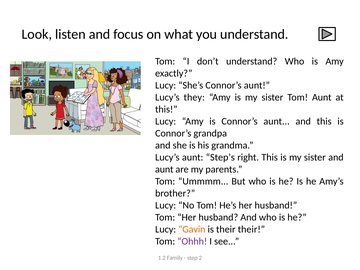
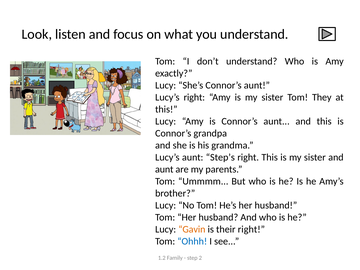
Lucy’s they: they -> right
Tom Aunt: Aunt -> They
their their: their -> right
Ohhh colour: purple -> blue
